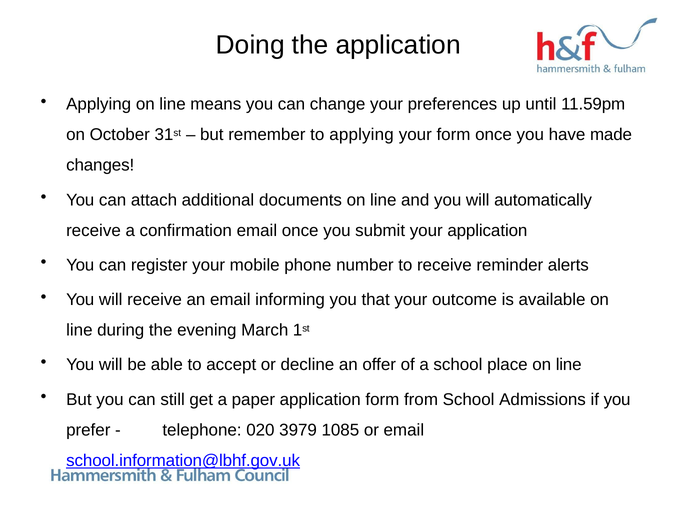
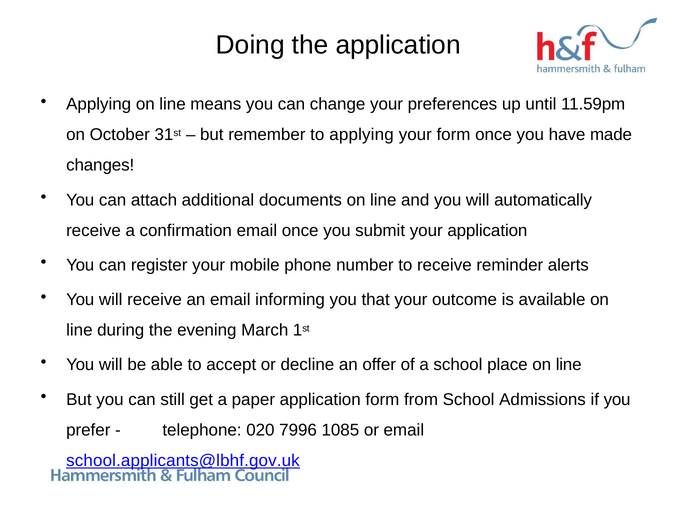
3979: 3979 -> 7996
school.information@lbhf.gov.uk: school.information@lbhf.gov.uk -> school.applicants@lbhf.gov.uk
